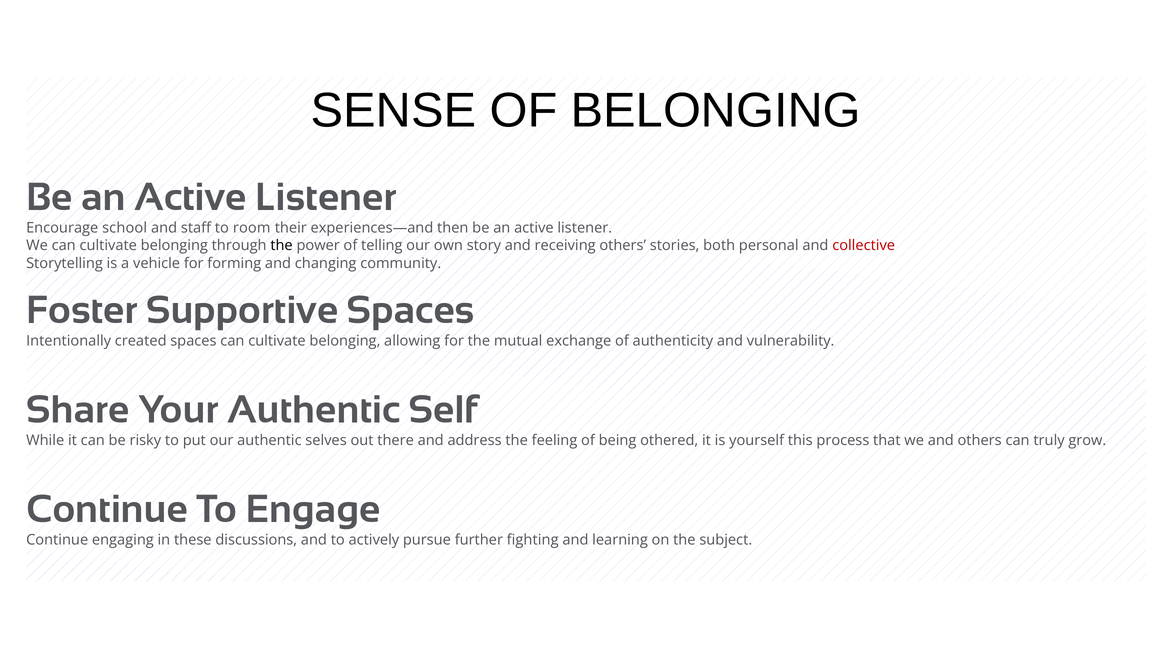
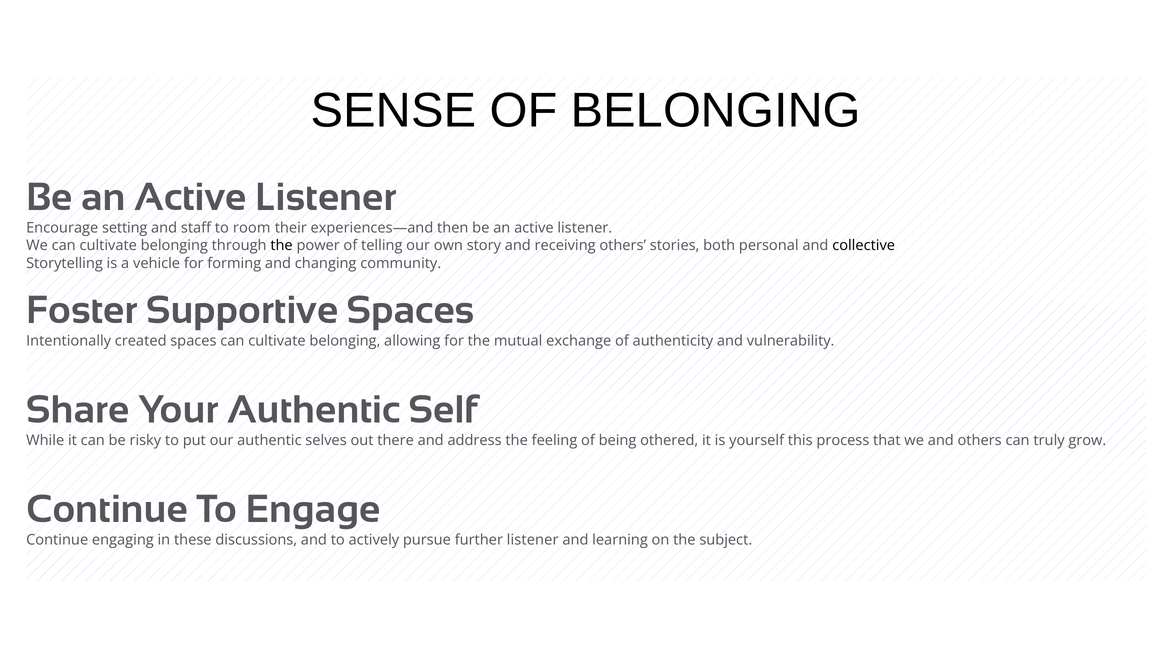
school: school -> setting
collective colour: red -> black
further fighting: fighting -> listener
